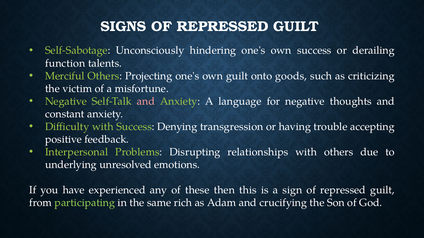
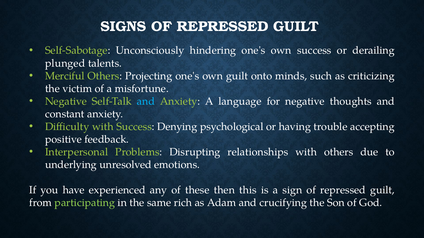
function: function -> plunged
goods: goods -> minds
and at (146, 101) colour: pink -> light blue
transgression: transgression -> psychological
